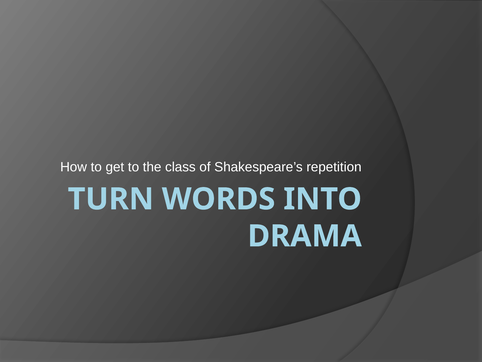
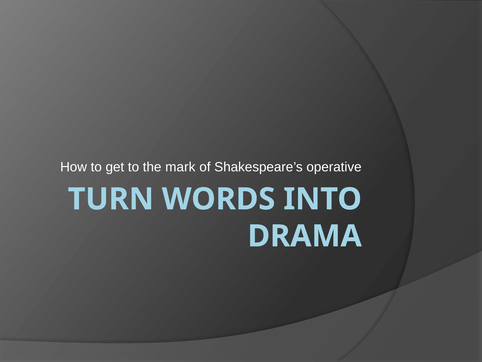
class: class -> mark
repetition: repetition -> operative
